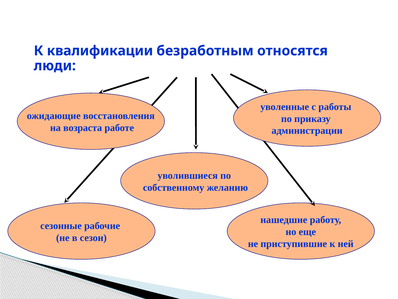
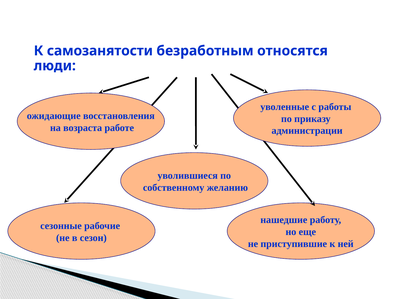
квалификации: квалификации -> самозанятости
